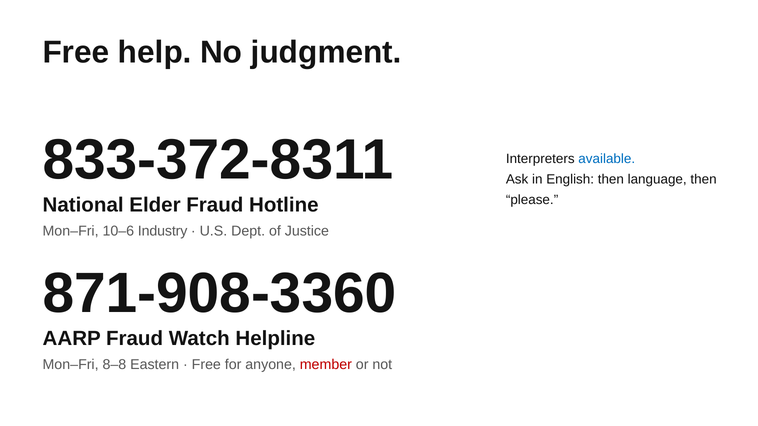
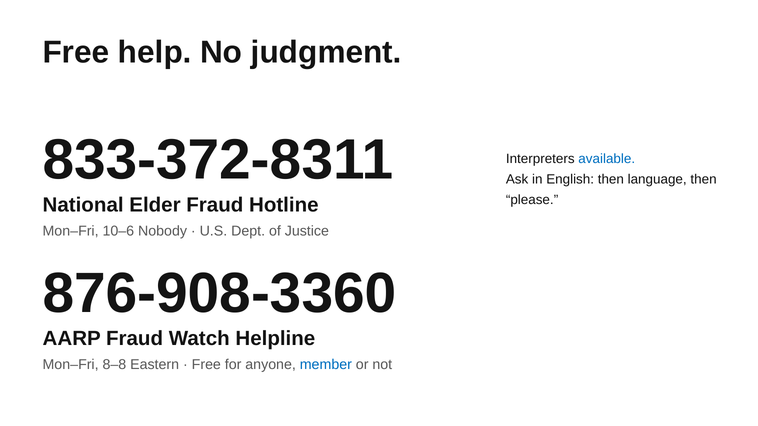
Industry: Industry -> Nobody
871-908-3360: 871-908-3360 -> 876-908-3360
member colour: red -> blue
